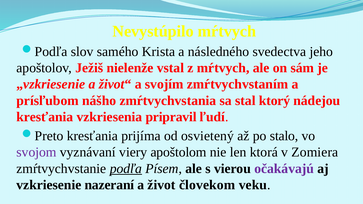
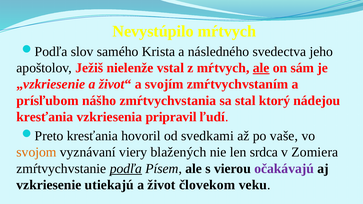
ale at (261, 68) underline: none -> present
prijíma: prijíma -> hovoril
osvietený: osvietený -> svedkami
stalo: stalo -> vaše
svojom colour: purple -> orange
apoštolom: apoštolom -> blažených
ktorá: ktorá -> srdca
nazeraní: nazeraní -> utiekajú
